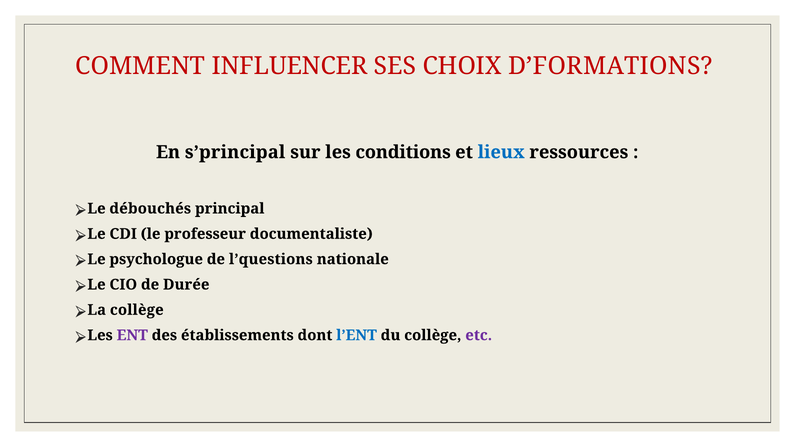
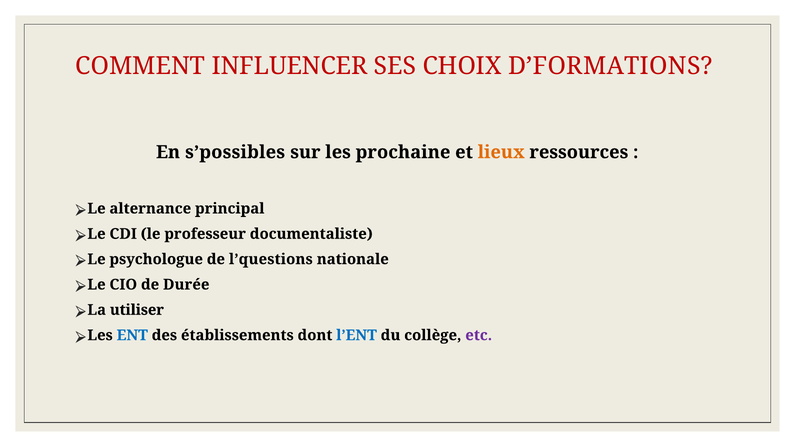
s’principal: s’principal -> s’possibles
conditions: conditions -> prochaine
lieux colour: blue -> orange
débouchés: débouchés -> alternance
collège at (137, 310): collège -> utiliser
ENT colour: purple -> blue
